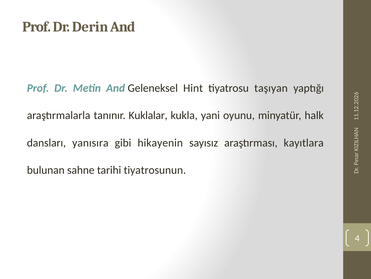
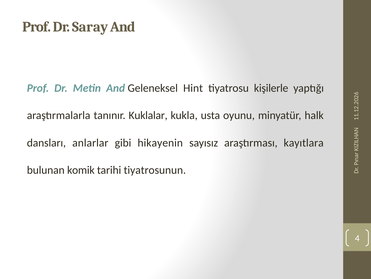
Derin: Derin -> Saray
taşıyan: taşıyan -> kişilerle
yani: yani -> usta
yanısıra: yanısıra -> anlarlar
sahne: sahne -> komik
